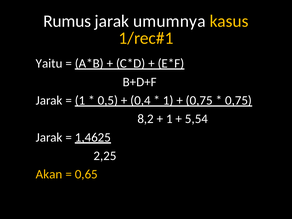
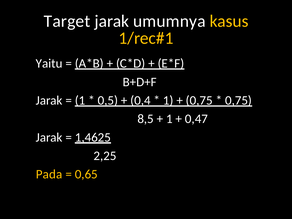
Rumus: Rumus -> Target
8,2: 8,2 -> 8,5
5,54: 5,54 -> 0,47
Akan: Akan -> Pada
